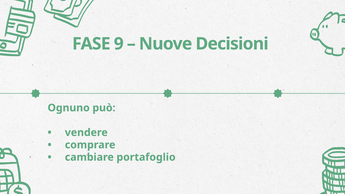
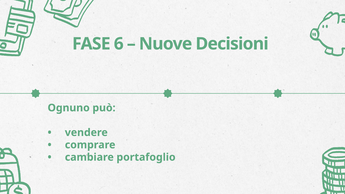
9: 9 -> 6
